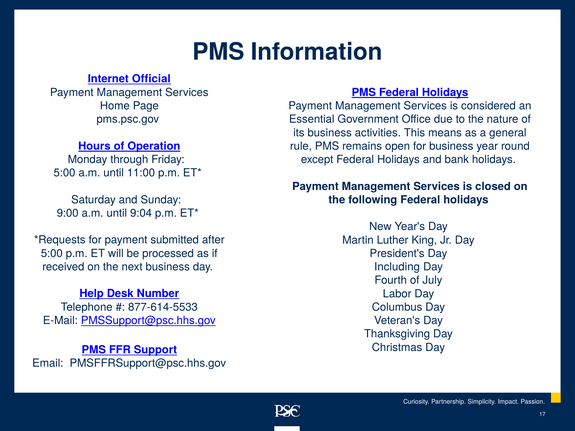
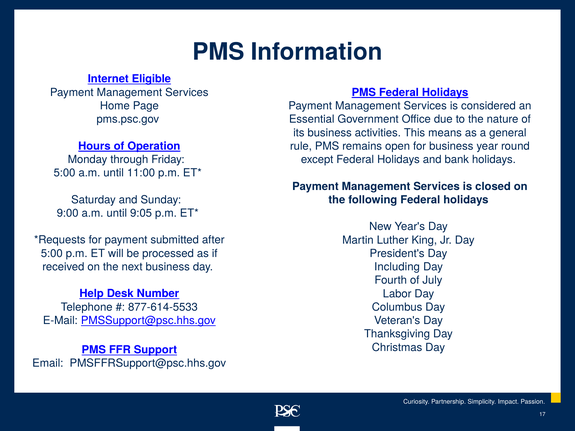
Official: Official -> Eligible
9:04: 9:04 -> 9:05
